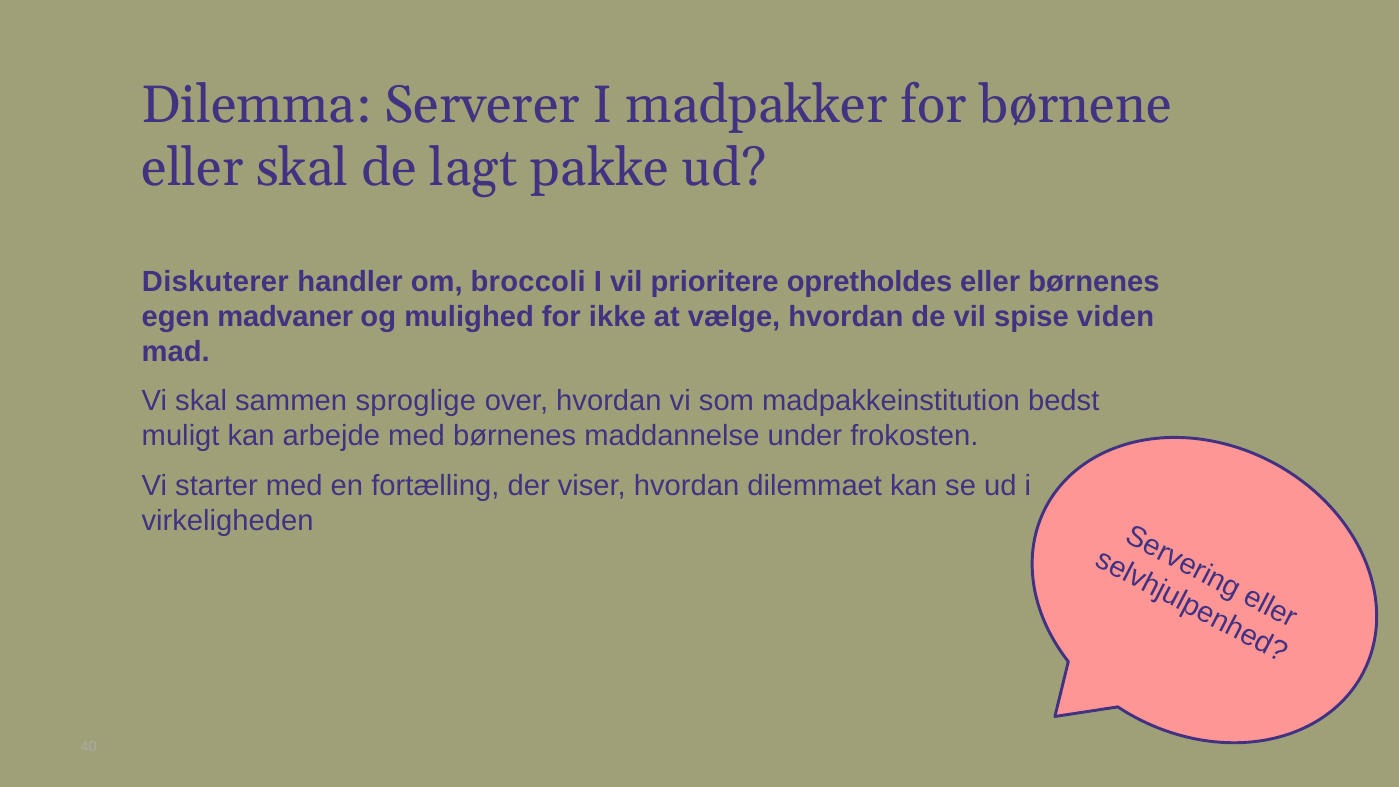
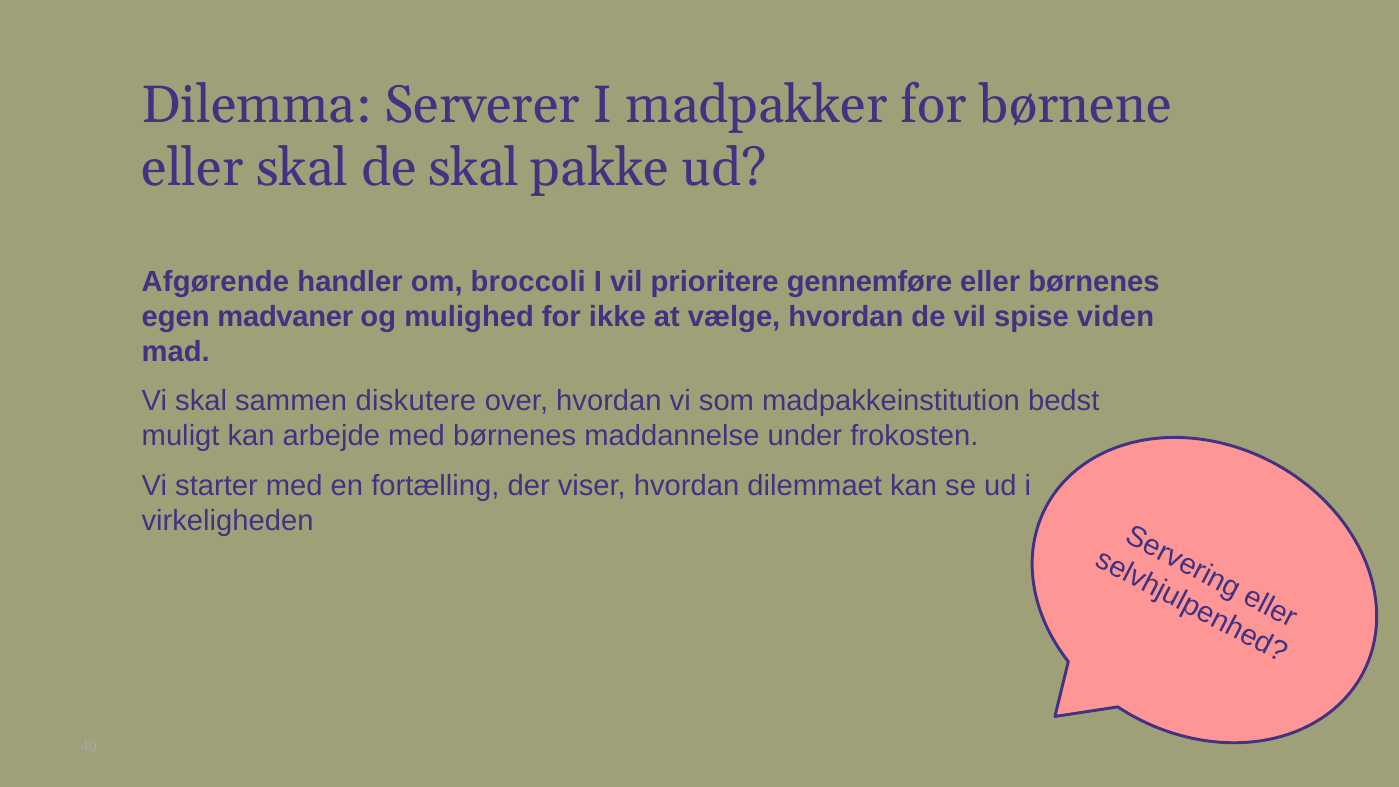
de lagt: lagt -> skal
Diskuterer: Diskuterer -> Afgørende
opretholdes: opretholdes -> gennemføre
sproglige: sproglige -> diskutere
